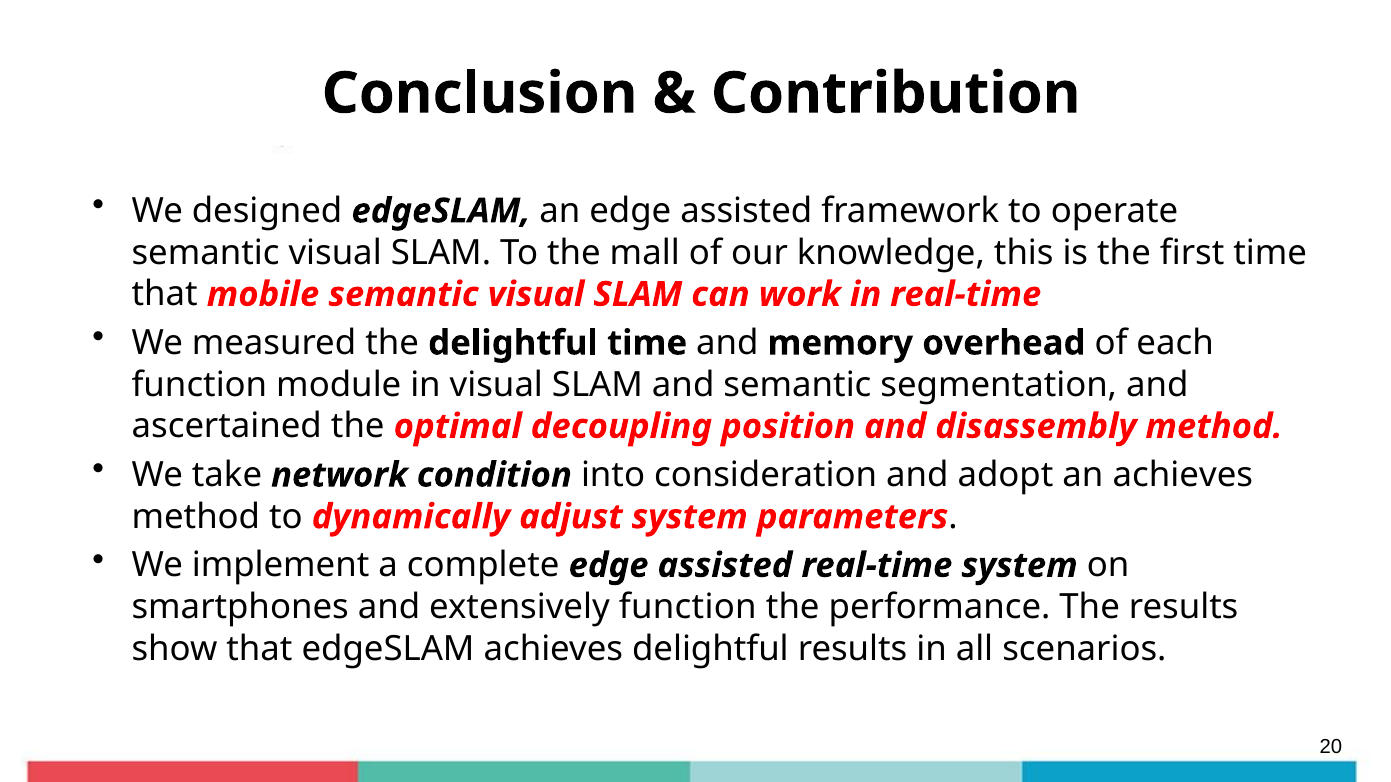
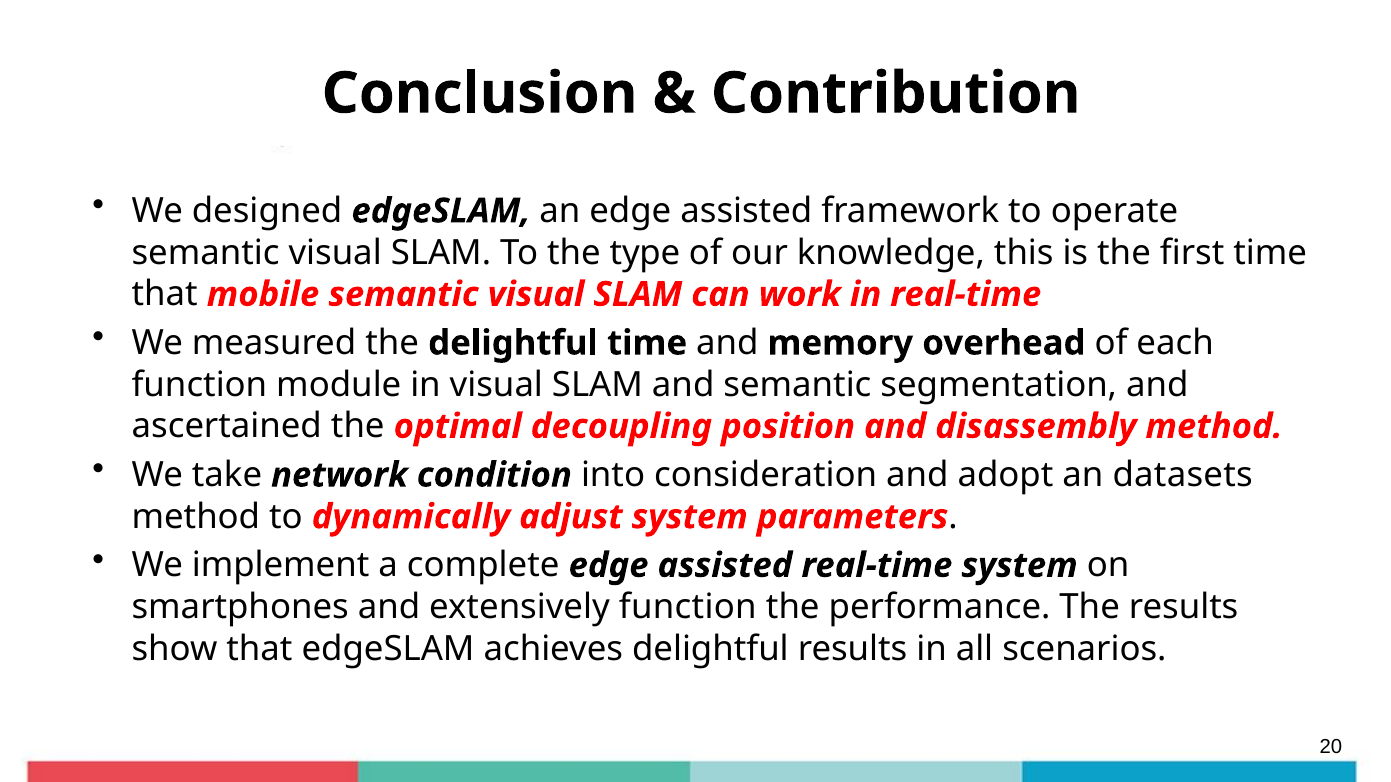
mall: mall -> type
an achieves: achieves -> datasets
